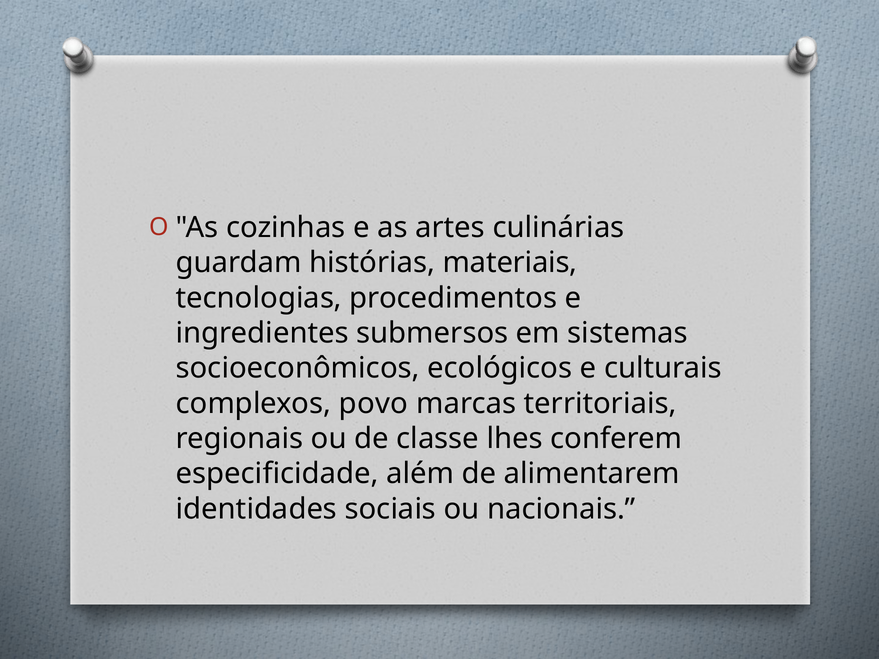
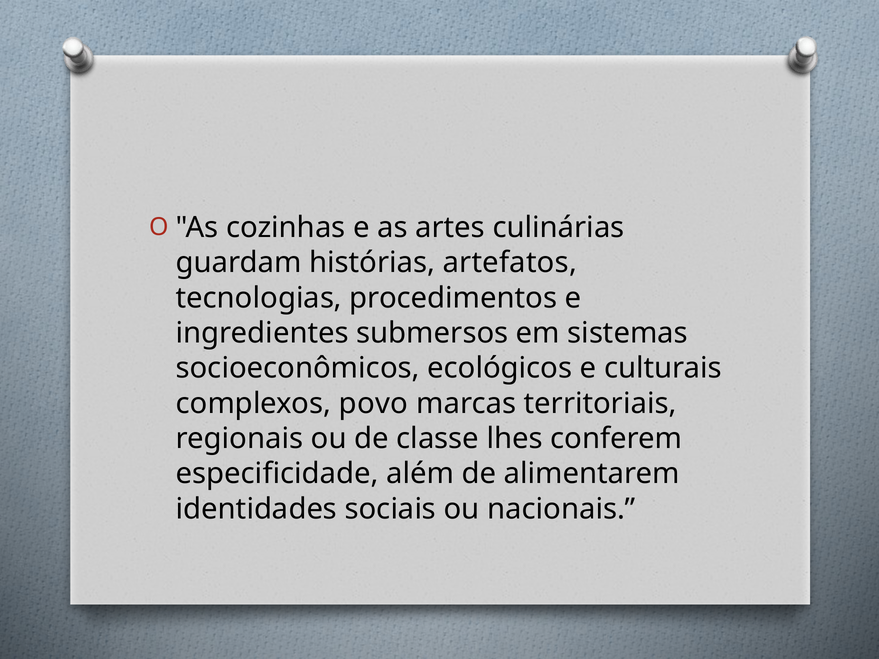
materiais: materiais -> artefatos
